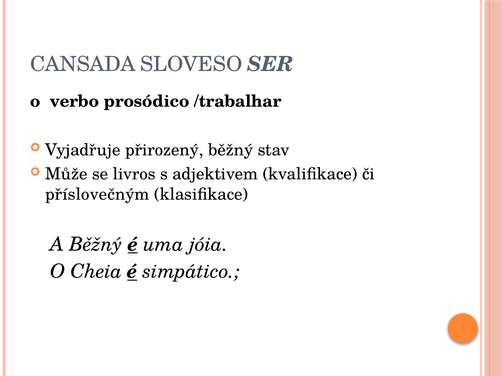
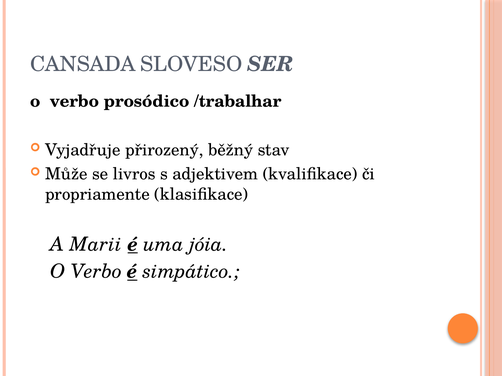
příslovečným: příslovečným -> propriamente
A Běžný: Běžný -> Marii
Cheia at (96, 272): Cheia -> Verbo
